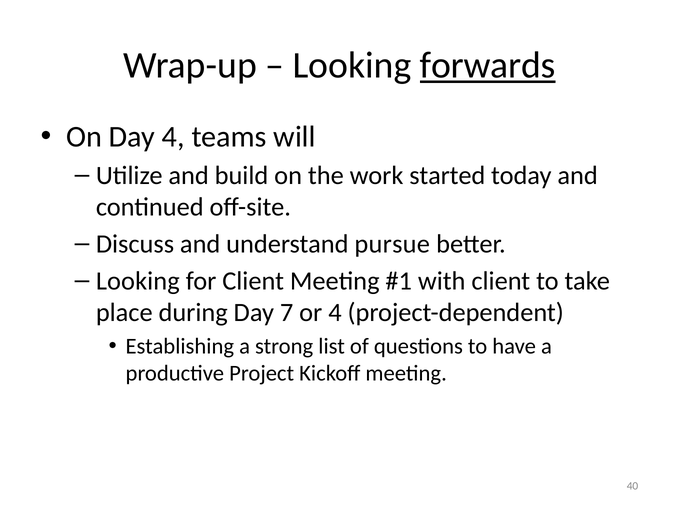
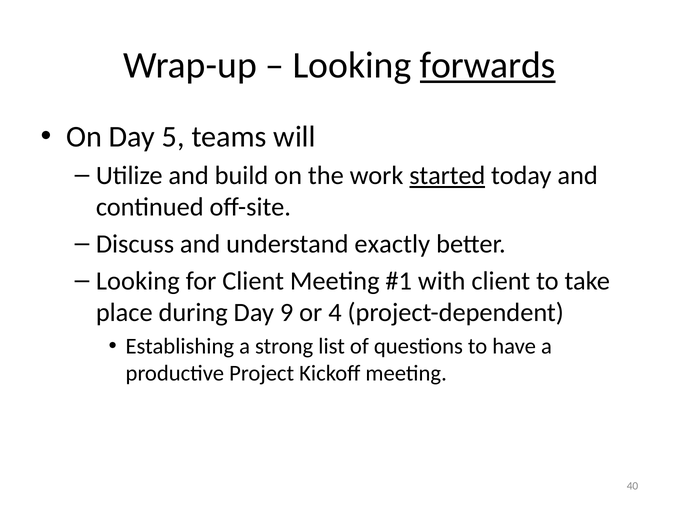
Day 4: 4 -> 5
started underline: none -> present
pursue: pursue -> exactly
7: 7 -> 9
